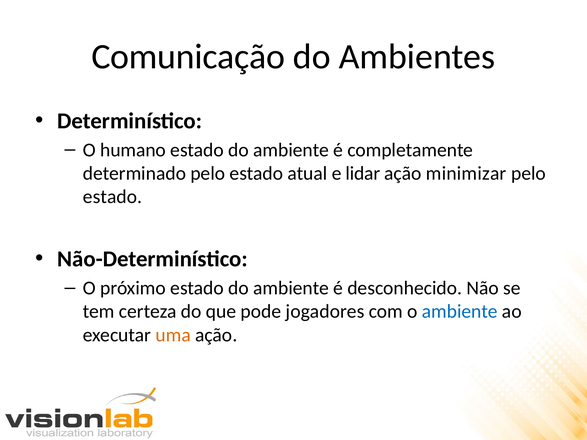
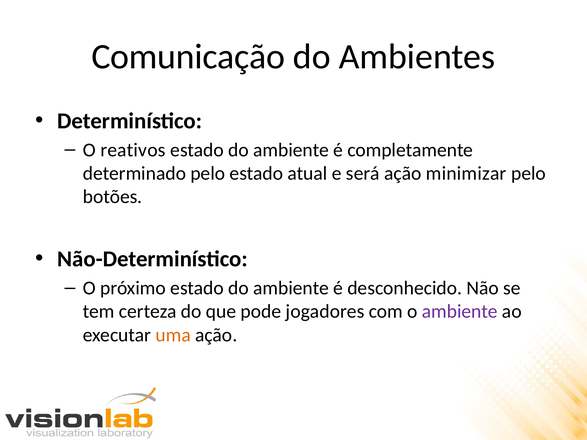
humano: humano -> reativos
lidar: lidar -> será
estado at (113, 197): estado -> botões
ambiente at (460, 312) colour: blue -> purple
